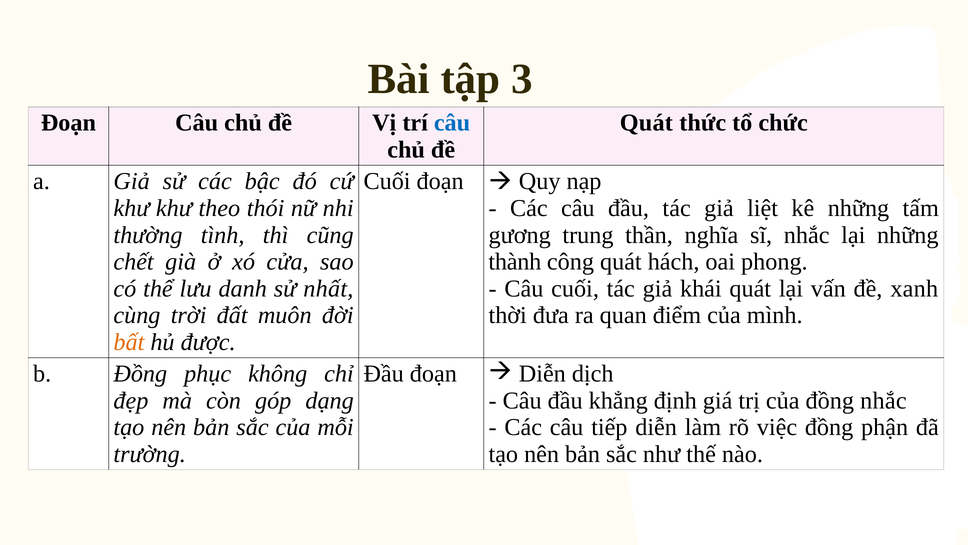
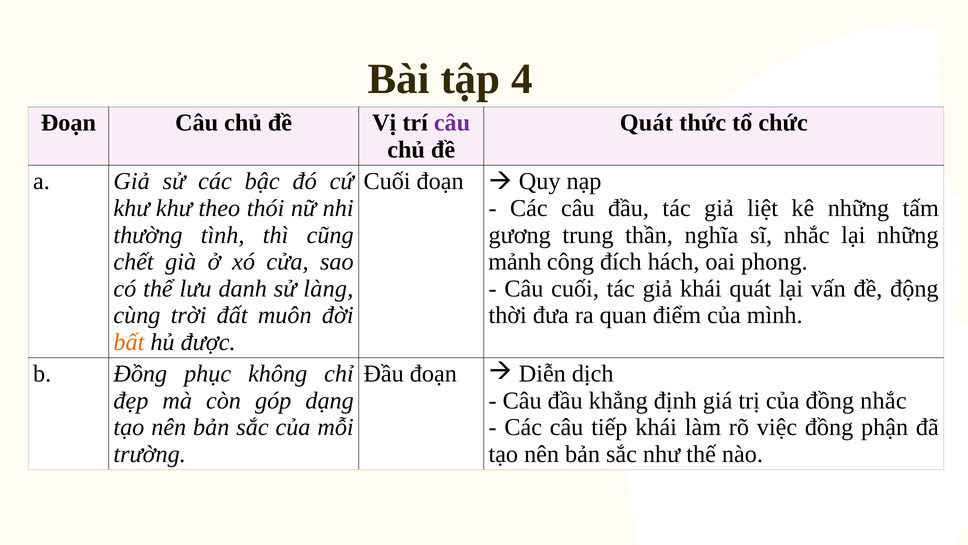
3: 3 -> 4
câu at (452, 123) colour: blue -> purple
thành: thành -> mảnh
công quát: quát -> đích
nhất: nhất -> làng
xanh: xanh -> động
tiếp diễn: diễn -> khái
